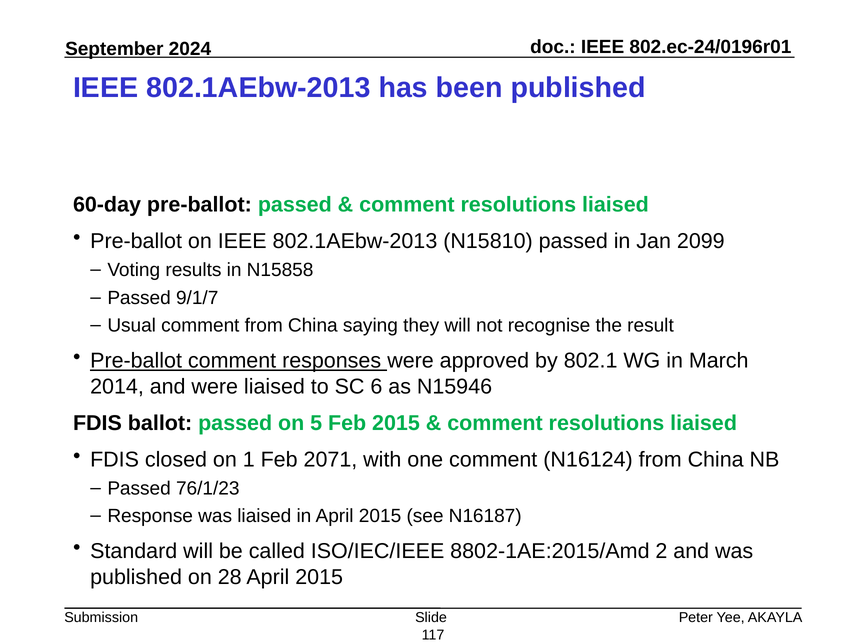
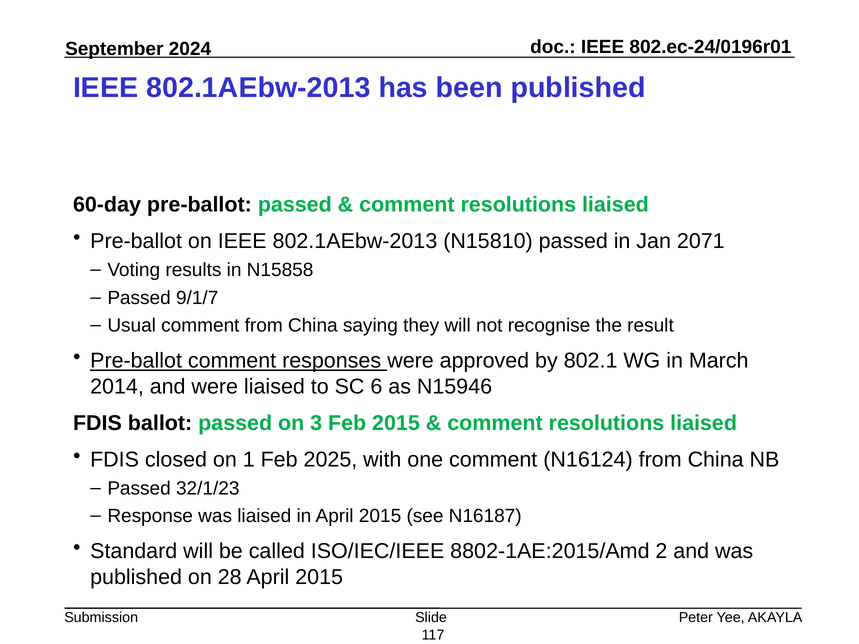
2099: 2099 -> 2071
5: 5 -> 3
2071: 2071 -> 2025
76/1/23: 76/1/23 -> 32/1/23
